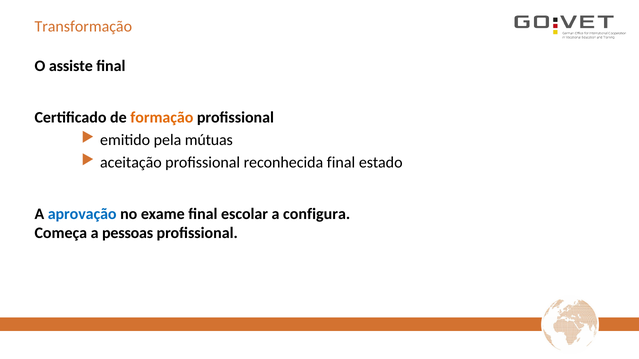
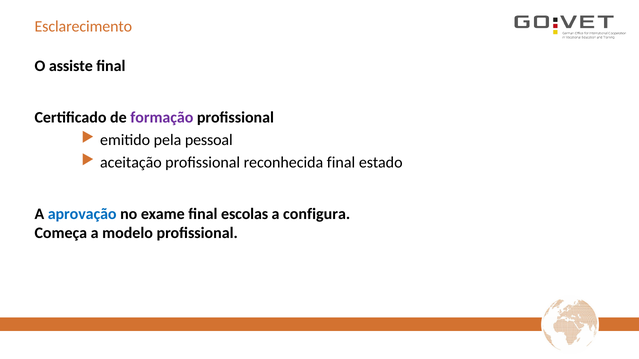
Transformação: Transformação -> Esclarecimento
formação colour: orange -> purple
mútuas: mútuas -> pessoal
escolar: escolar -> escolas
pessoas: pessoas -> modelo
